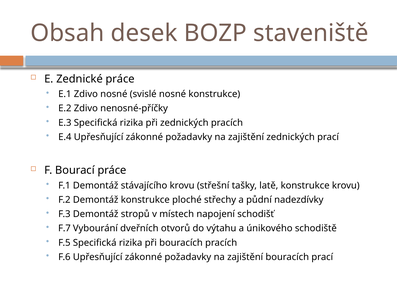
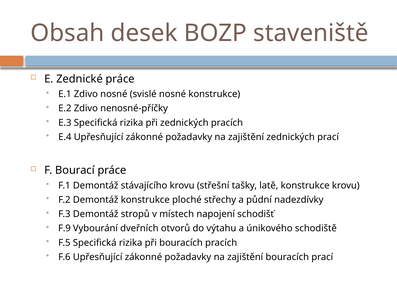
F.7: F.7 -> F.9
